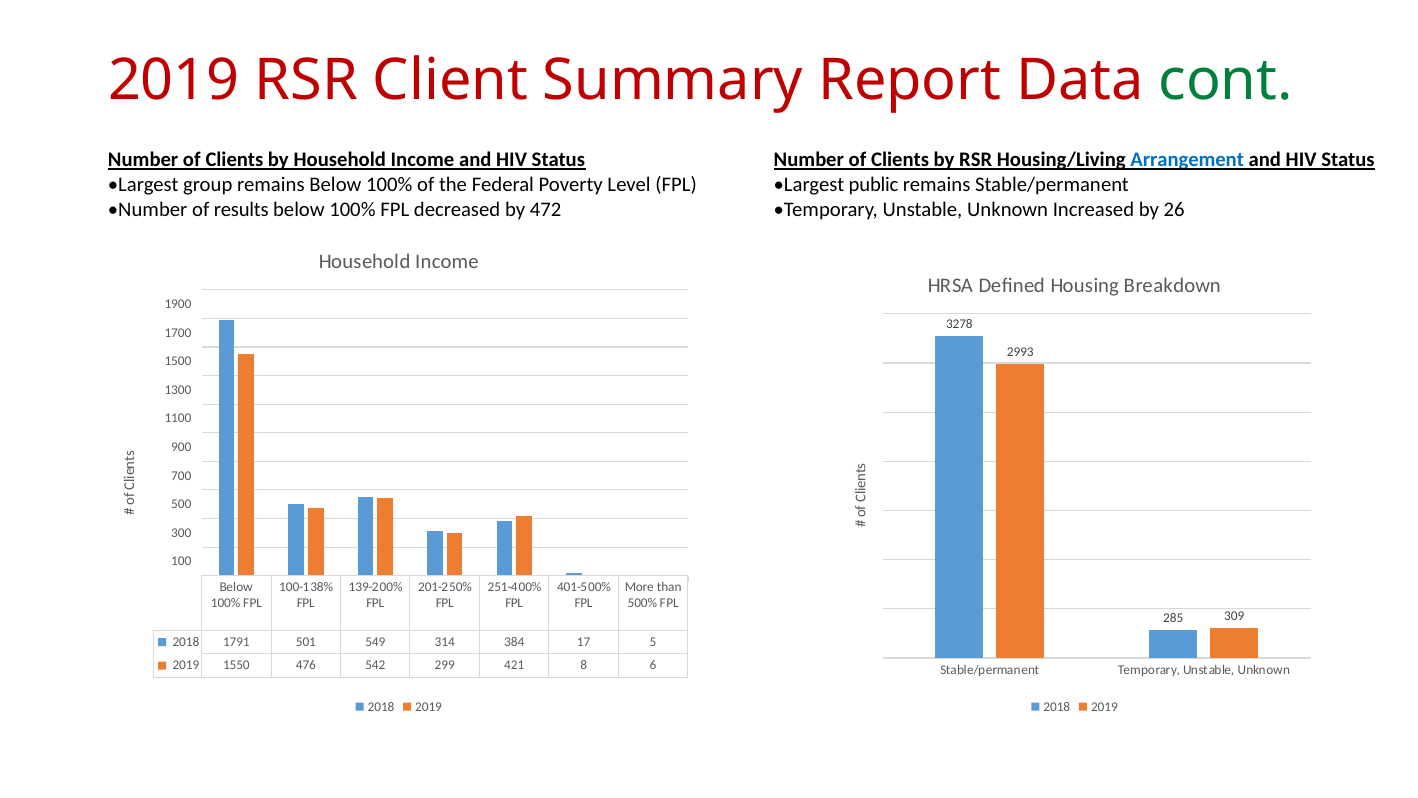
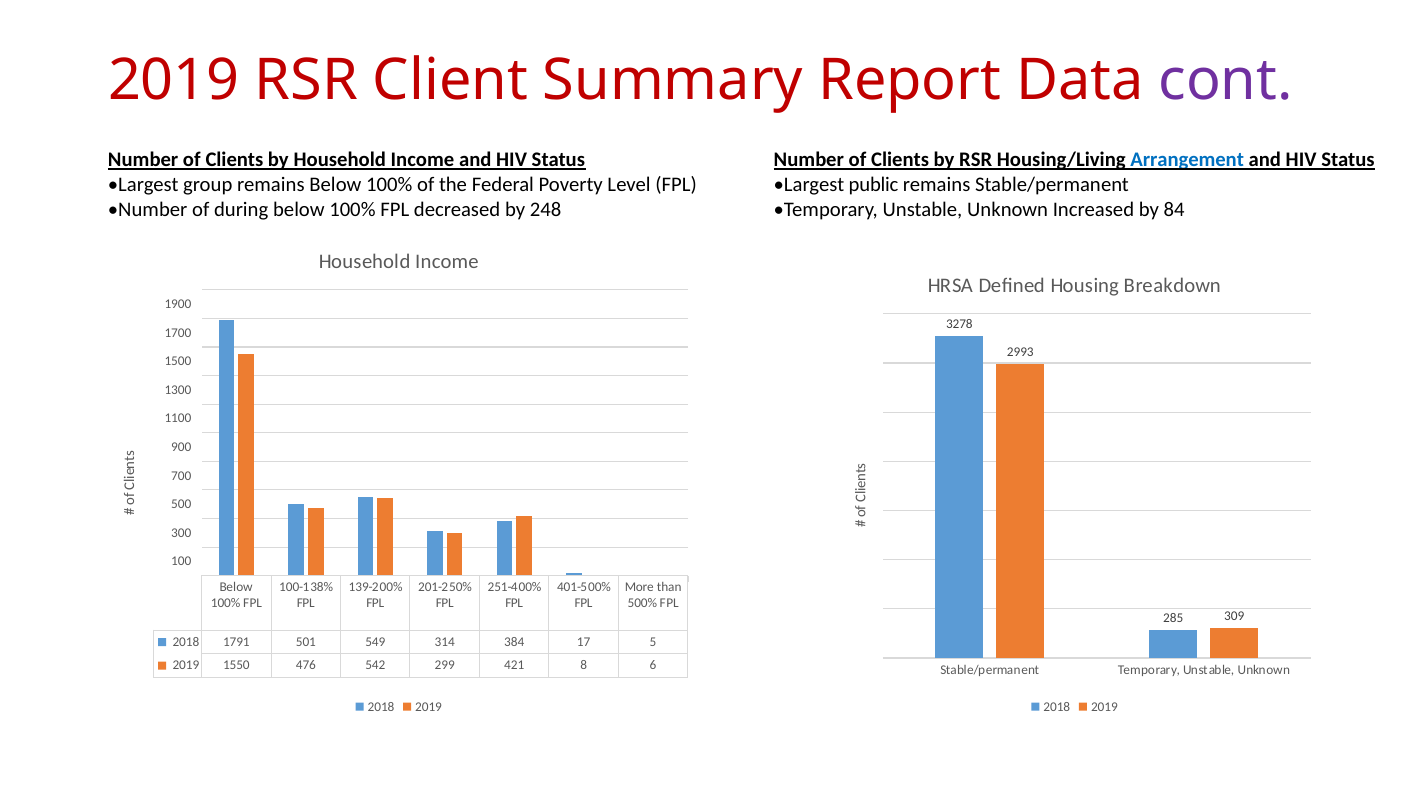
cont colour: green -> purple
results: results -> during
472: 472 -> 248
26: 26 -> 84
